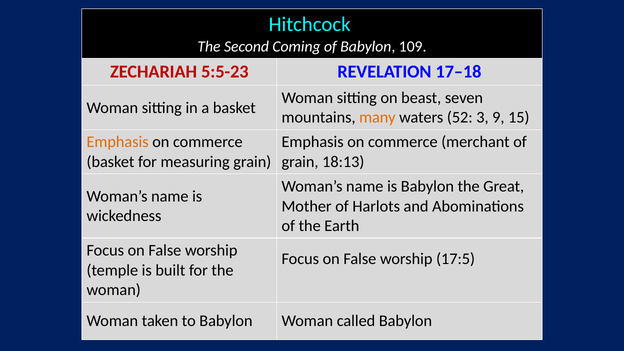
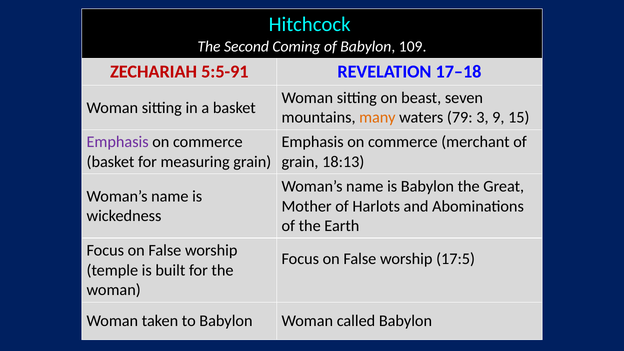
5:5-23: 5:5-23 -> 5:5-91
52: 52 -> 79
Emphasis at (118, 142) colour: orange -> purple
